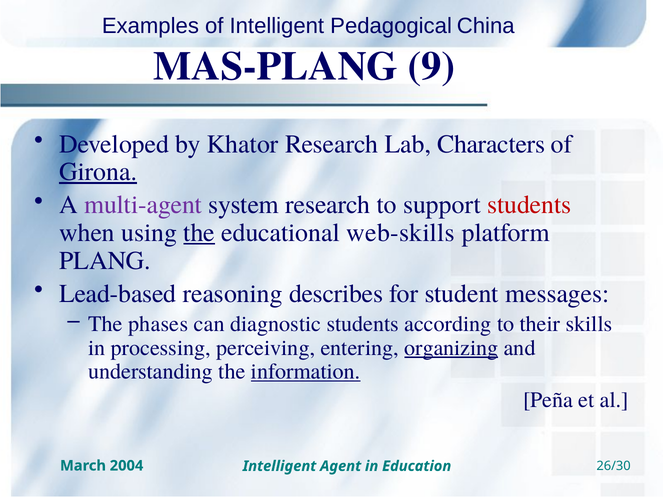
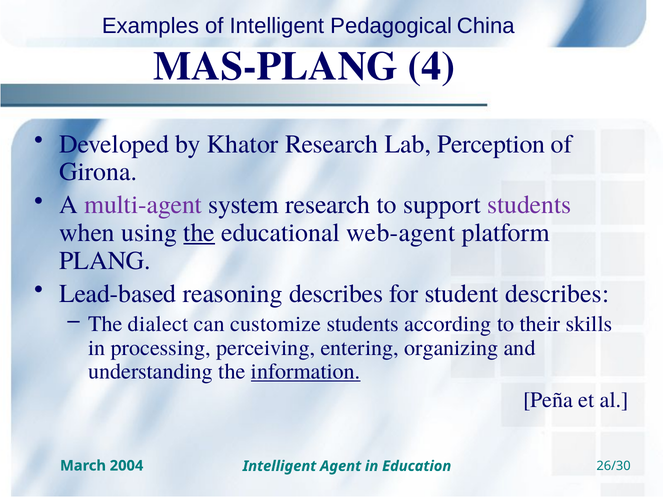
9: 9 -> 4
Characters: Characters -> Perception
Girona underline: present -> none
students at (529, 205) colour: red -> purple
web-skills: web-skills -> web-agent
student messages: messages -> describes
phases: phases -> dialect
diagnostic: diagnostic -> customize
organizing underline: present -> none
